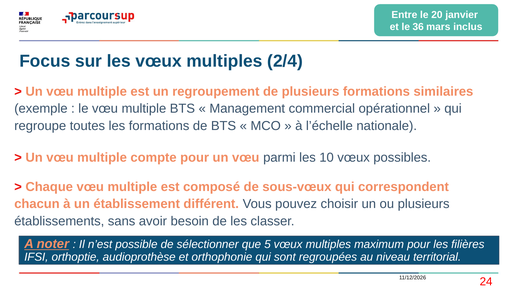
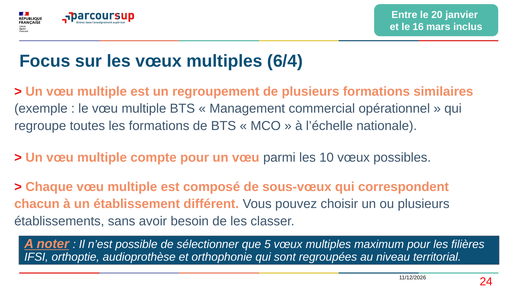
36: 36 -> 16
2/4: 2/4 -> 6/4
